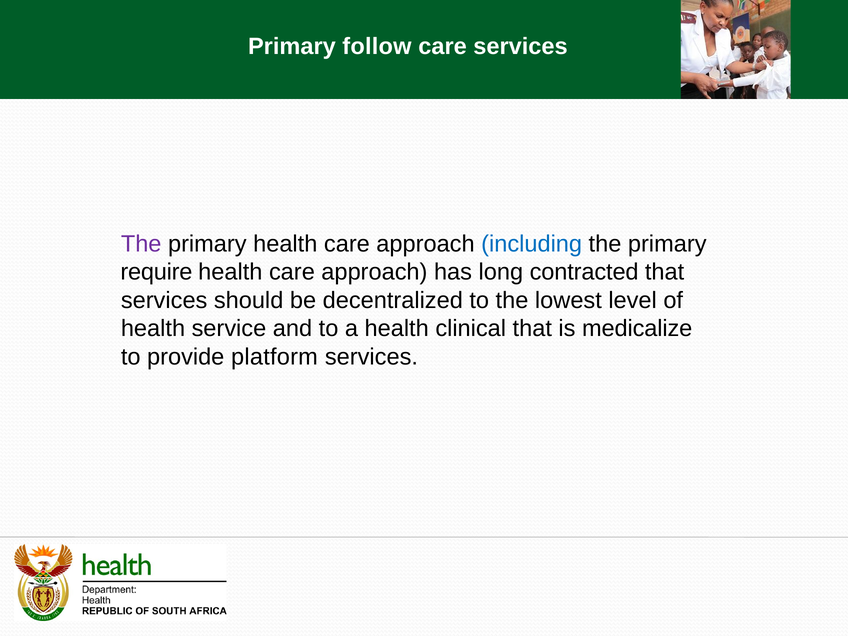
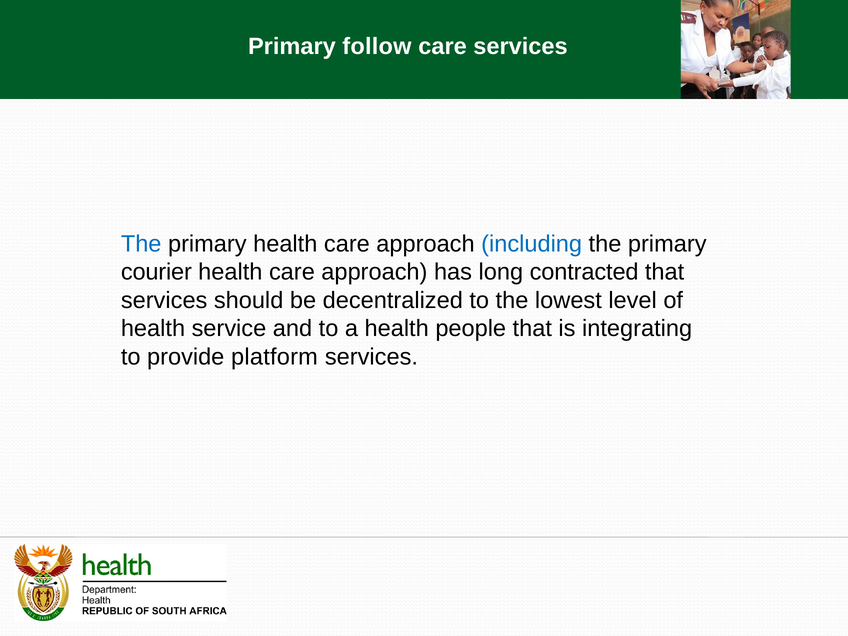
The at (141, 244) colour: purple -> blue
require: require -> courier
clinical: clinical -> people
medicalize: medicalize -> integrating
